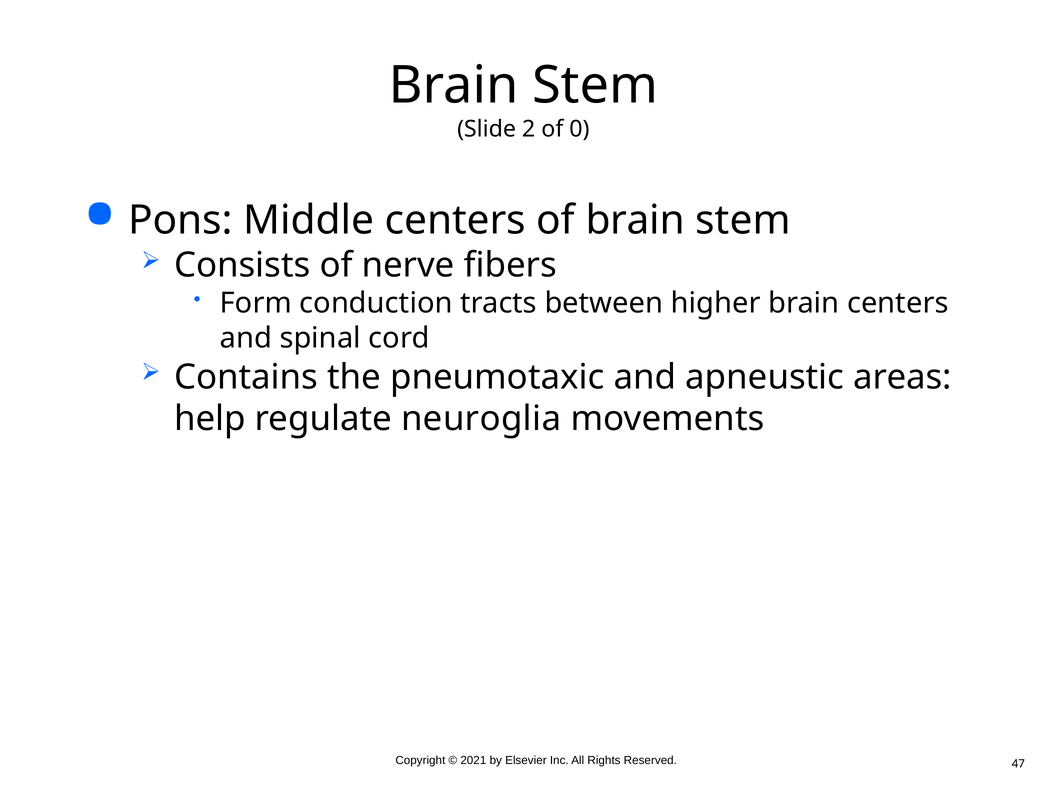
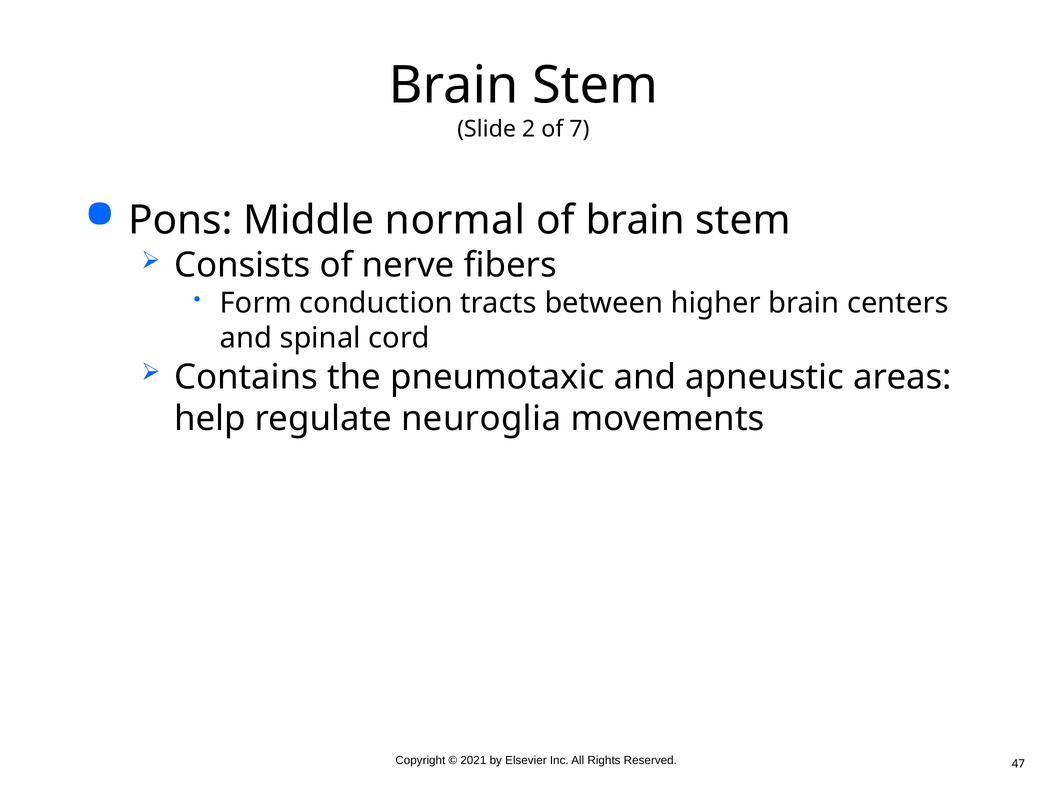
0: 0 -> 7
Middle centers: centers -> normal
